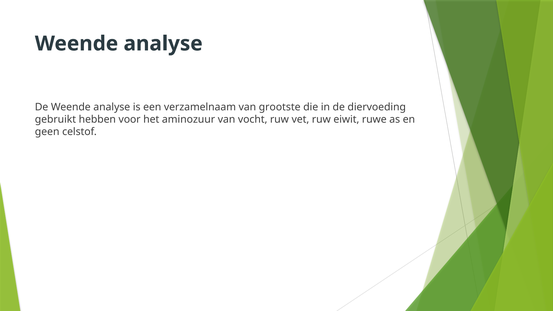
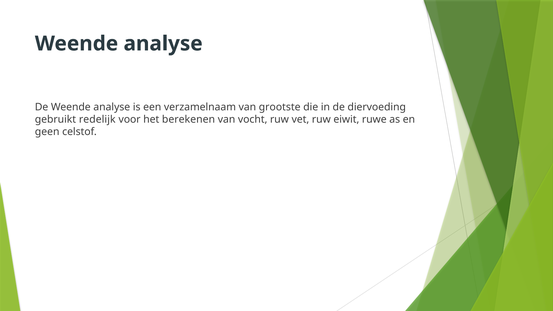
hebben: hebben -> redelijk
aminozuur: aminozuur -> berekenen
